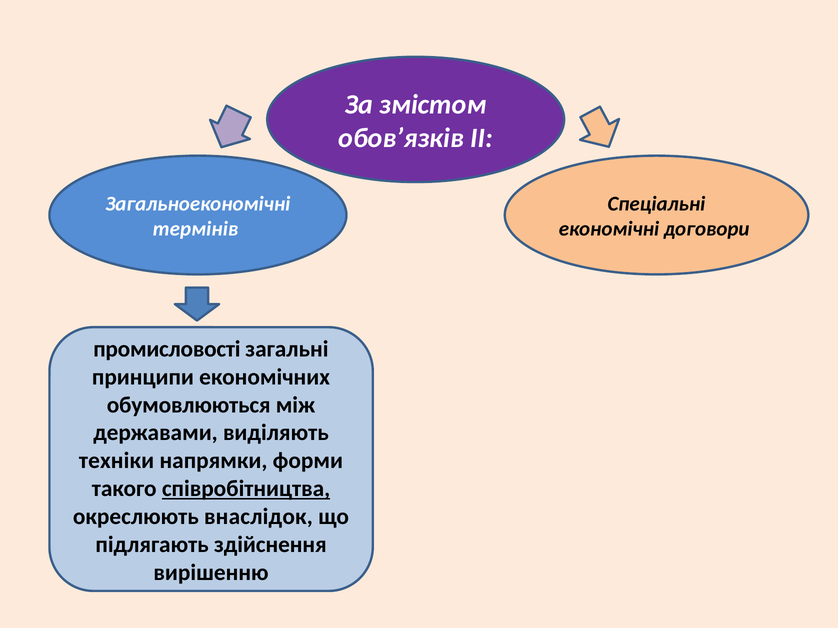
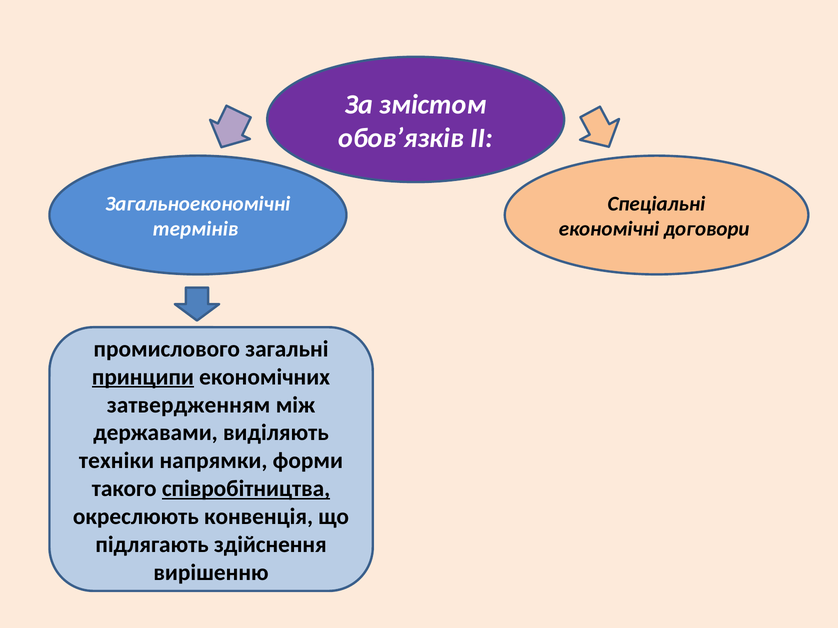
промисловості: промисловості -> промислового
принципи underline: none -> present
обумовлюються: обумовлюються -> затвердженням
внаслідок: внаслідок -> конвенція
